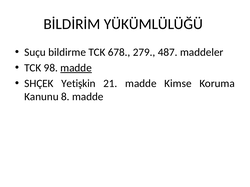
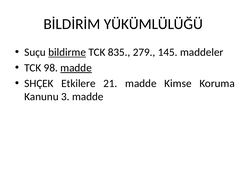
bildirme underline: none -> present
678: 678 -> 835
487: 487 -> 145
Yetişkin: Yetişkin -> Etkilere
8: 8 -> 3
